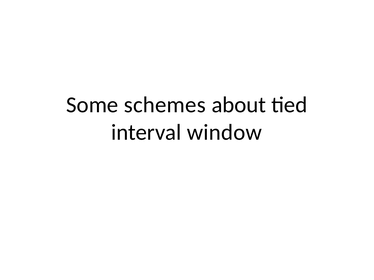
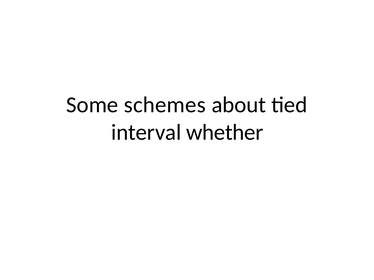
window: window -> whether
